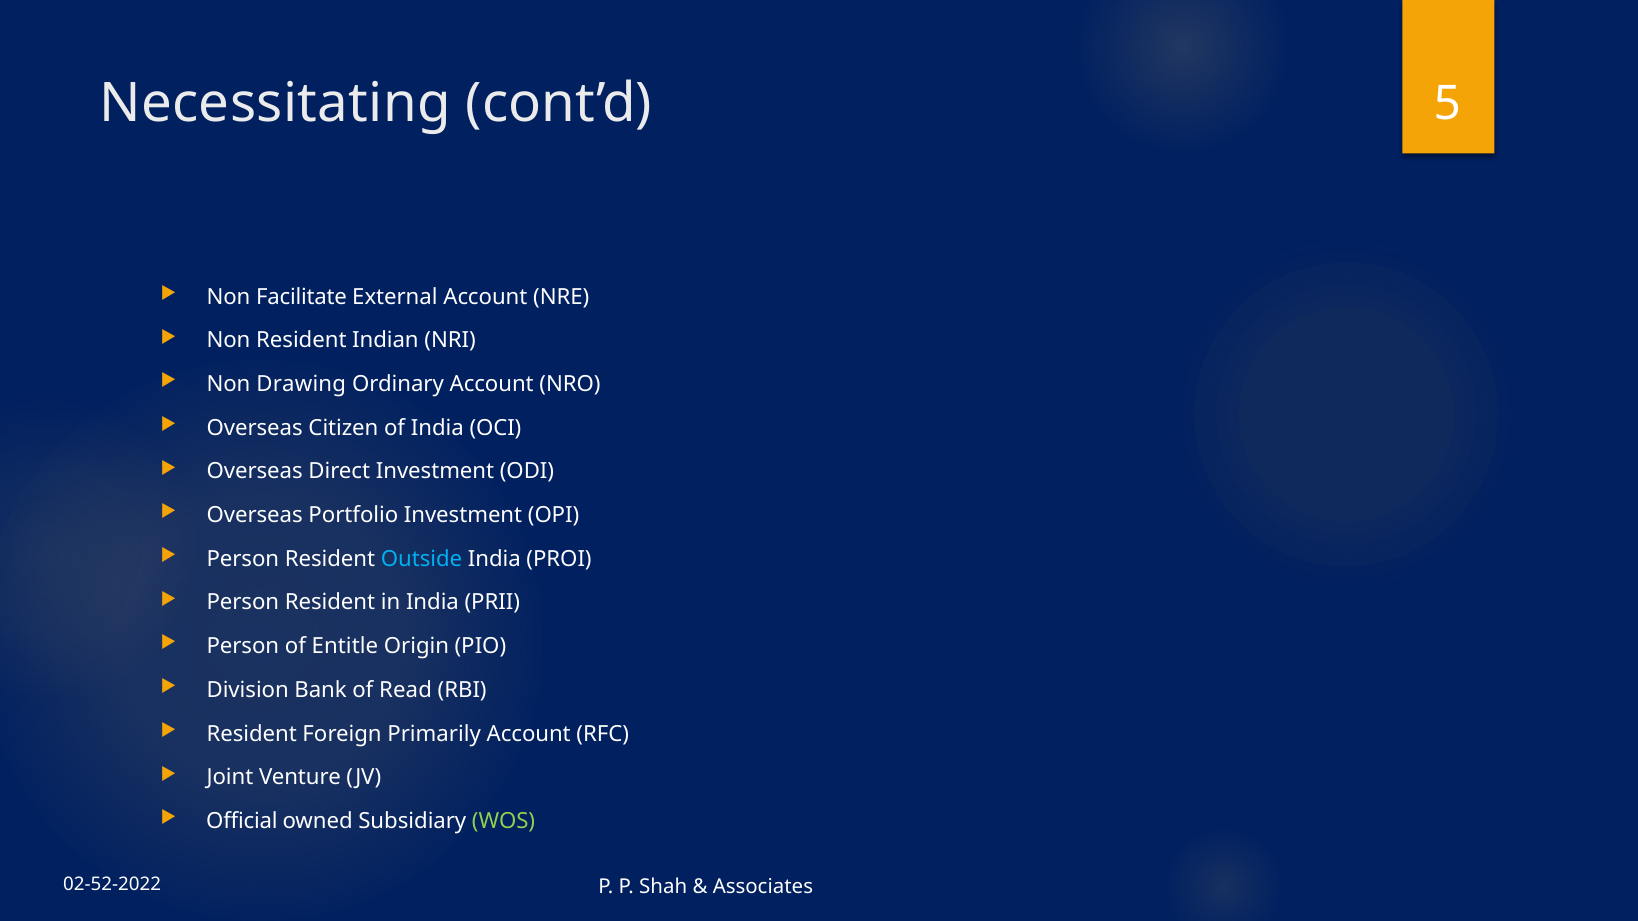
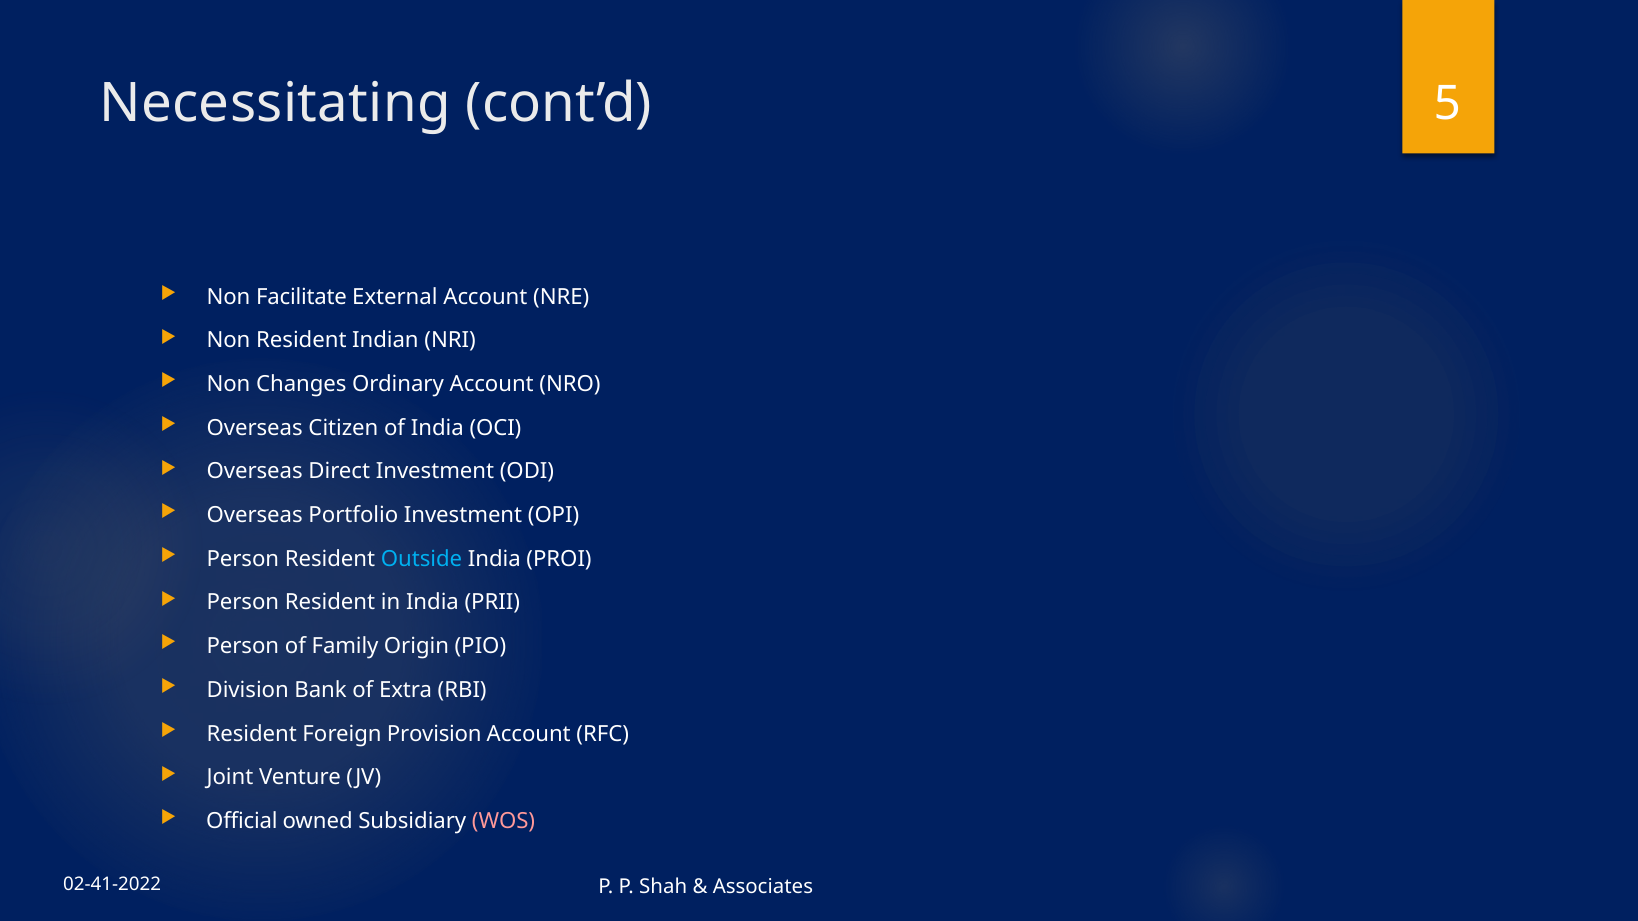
Drawing: Drawing -> Changes
Entitle: Entitle -> Family
Read: Read -> Extra
Primarily: Primarily -> Provision
WOS colour: light green -> pink
02-52-2022: 02-52-2022 -> 02-41-2022
